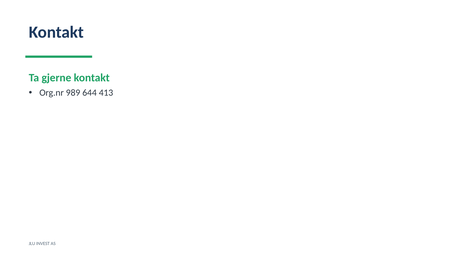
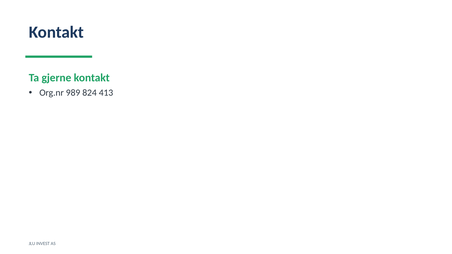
644: 644 -> 824
